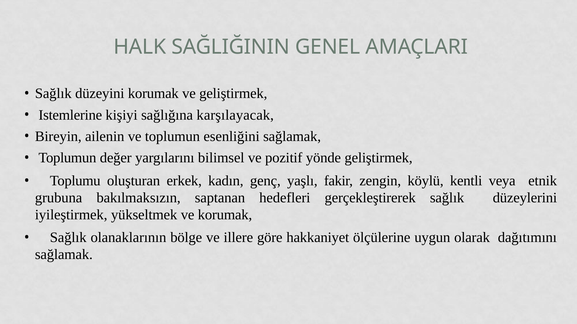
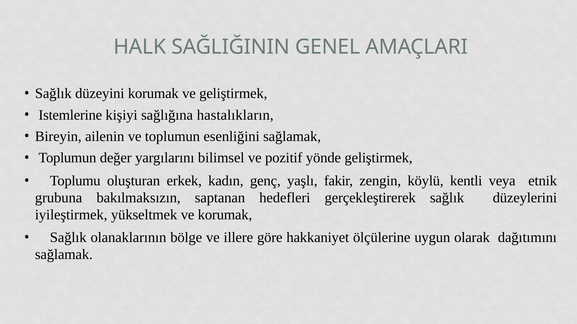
karşılayacak: karşılayacak -> hastalıkların
